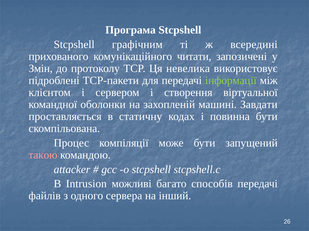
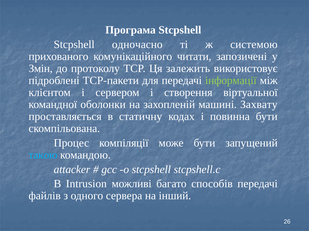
графічним: графічним -> одночасно
всередині: всередині -> системою
невелика: невелика -> залежить
Завдати: Завдати -> Захвату
такою colour: pink -> light blue
